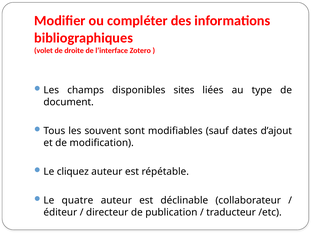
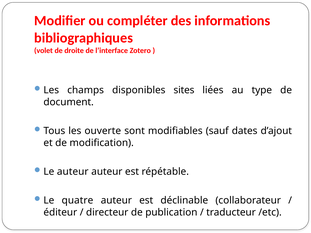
souvent: souvent -> ouverte
Le cliquez: cliquez -> auteur
